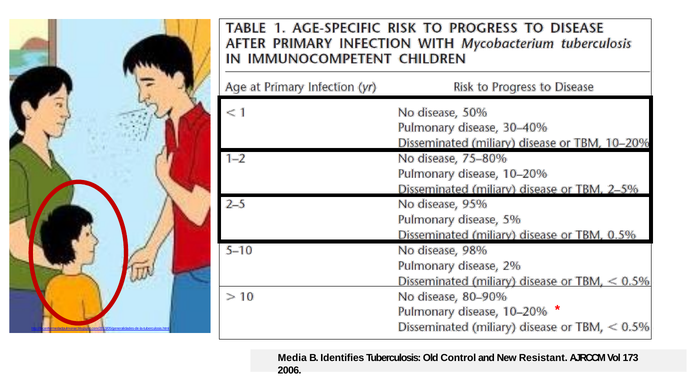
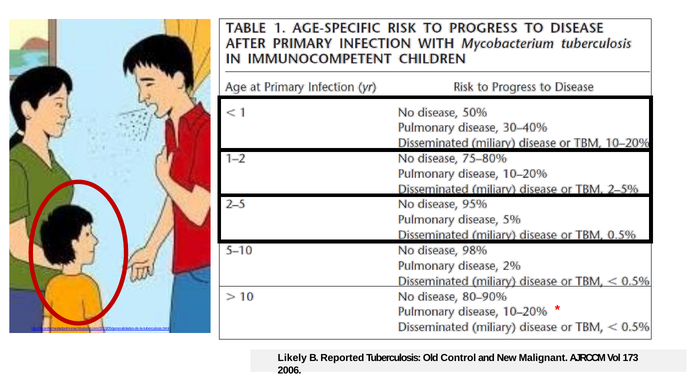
Media: Media -> Likely
Identifies: Identifies -> Reported
Resistant: Resistant -> Malignant
